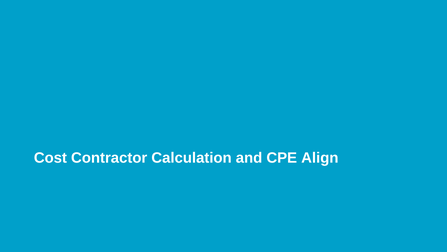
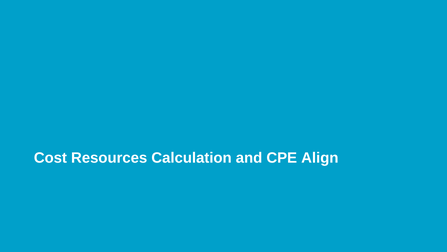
Contractor: Contractor -> Resources
